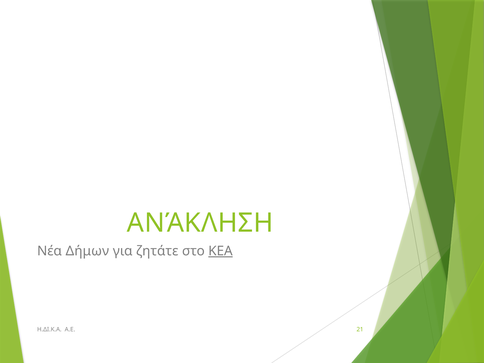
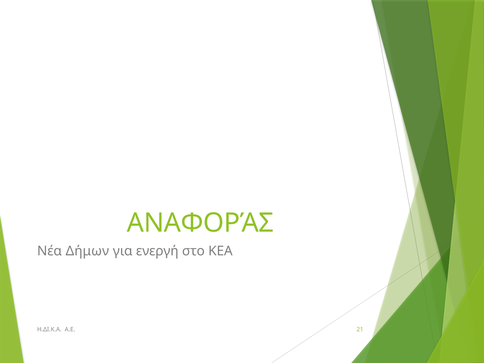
ΑΝΆΚΛΗΣΗ: ΑΝΆΚΛΗΣΗ -> ΑΝΑΦΟΡΆΣ
ζητάτε: ζητάτε -> ενεργή
ΚΕΑ underline: present -> none
